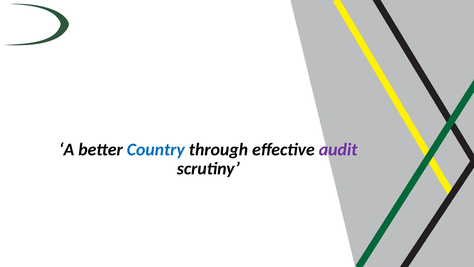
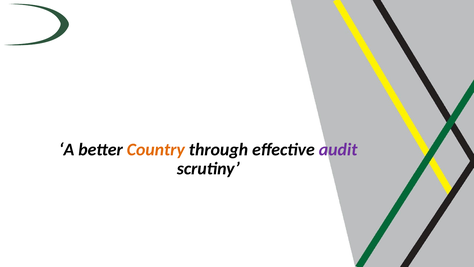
Country colour: blue -> orange
